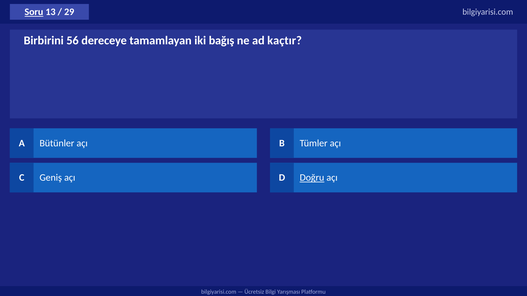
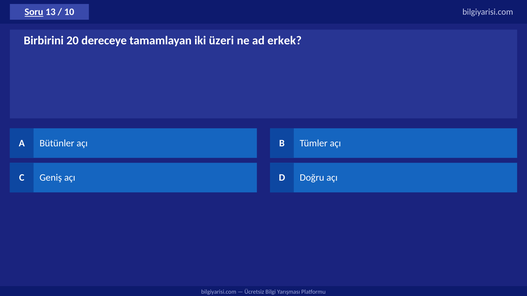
29: 29 -> 10
56: 56 -> 20
bağış: bağış -> üzeri
kaçtır: kaçtır -> erkek
Doğru underline: present -> none
